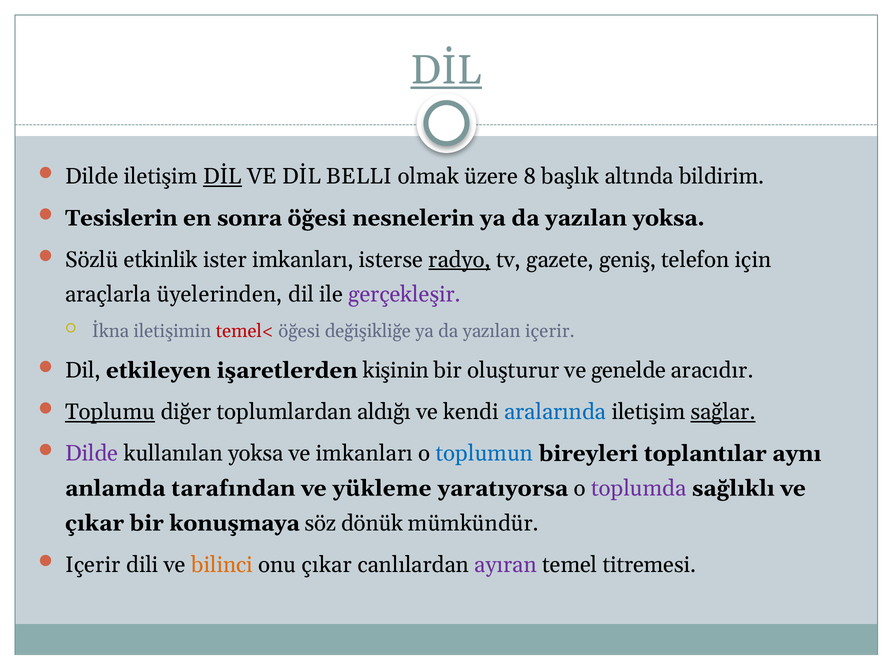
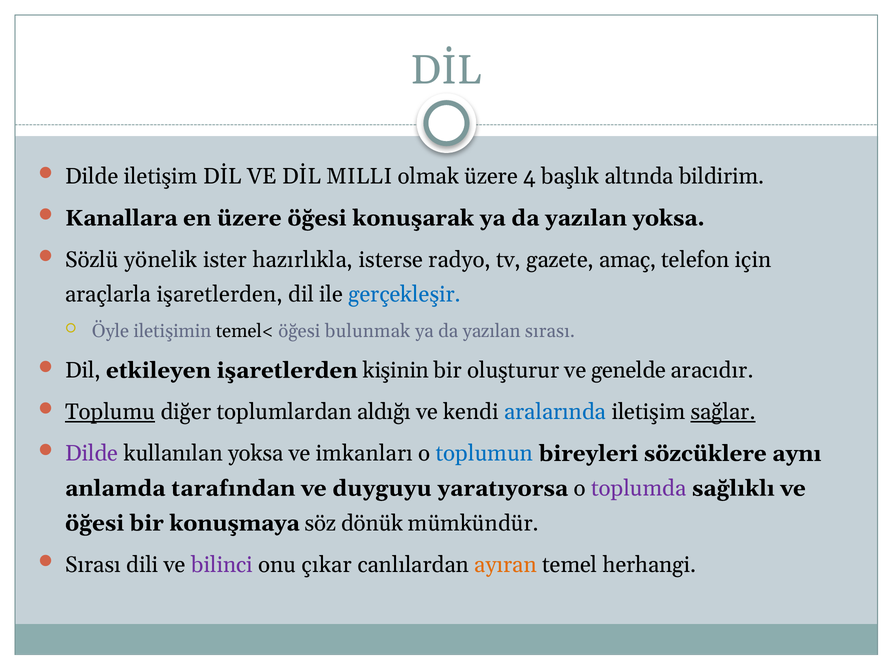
DİL at (446, 70) underline: present -> none
DİL at (222, 177) underline: present -> none
BELLI: BELLI -> MILLI
8: 8 -> 4
Tesislerin: Tesislerin -> Kanallara
en sonra: sonra -> üzere
nesnelerin: nesnelerin -> konuşarak
etkinlik: etkinlik -> yönelik
ister imkanları: imkanları -> hazırlıkla
radyo underline: present -> none
geniş: geniş -> amaç
araçlarla üyelerinden: üyelerinden -> işaretlerden
gerçekleşir colour: purple -> blue
İkna: İkna -> Öyle
temel< colour: red -> black
değişikliğe: değişikliğe -> bulunmak
yazılan içerir: içerir -> sırası
toplantılar: toplantılar -> sözcüklere
yükleme: yükleme -> duyguyu
çıkar at (95, 523): çıkar -> öğesi
Içerir at (93, 565): Içerir -> Sırası
bilinci colour: orange -> purple
ayıran colour: purple -> orange
titremesi: titremesi -> herhangi
